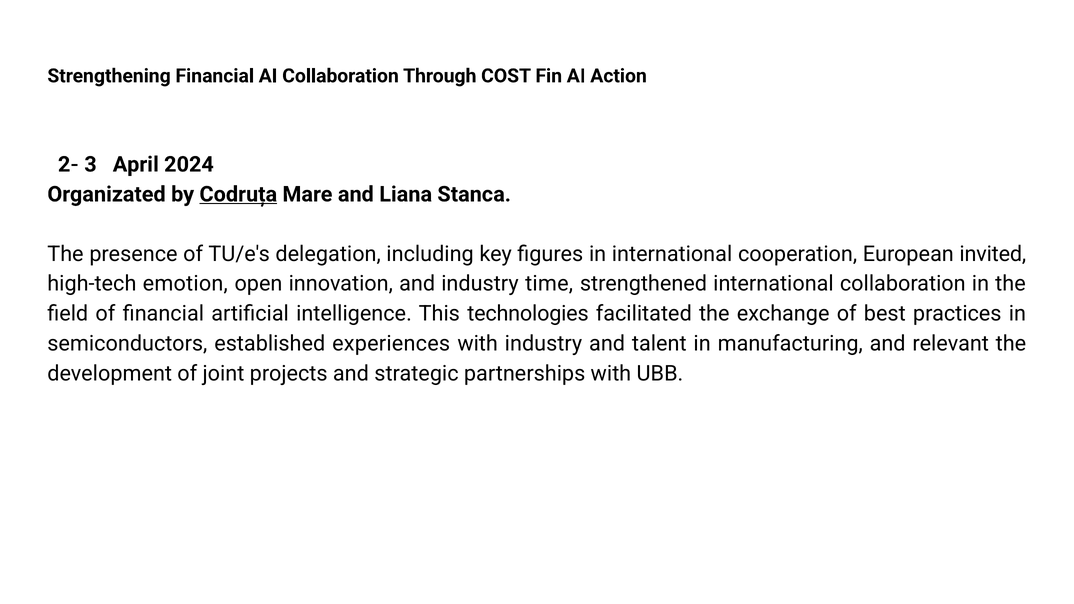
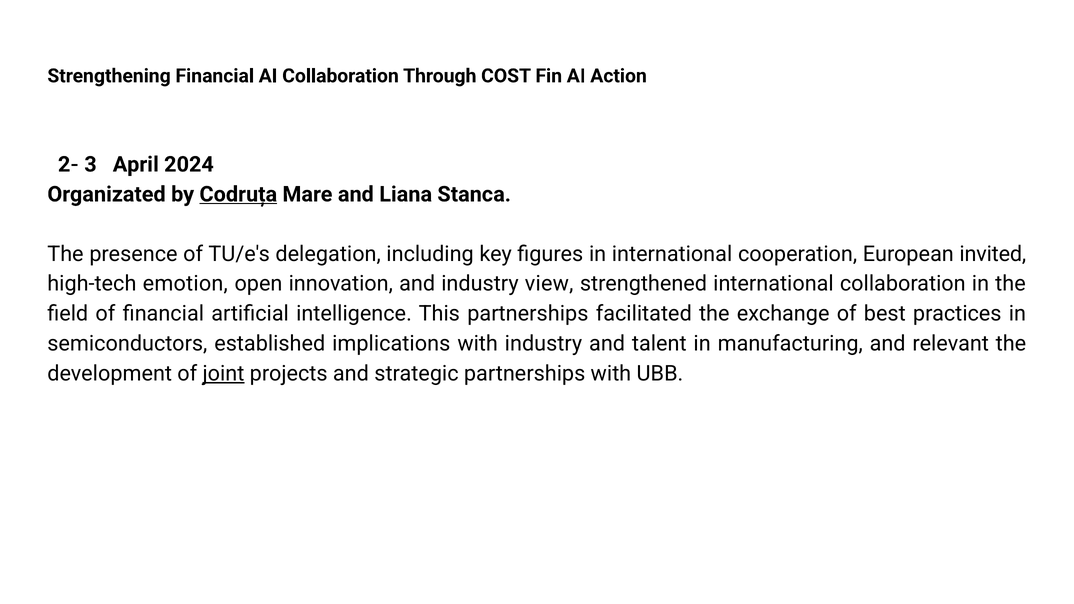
time: time -> view
This technologies: technologies -> partnerships
experiences: experiences -> implications
joint underline: none -> present
